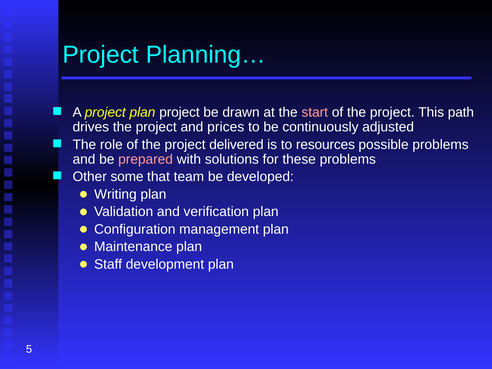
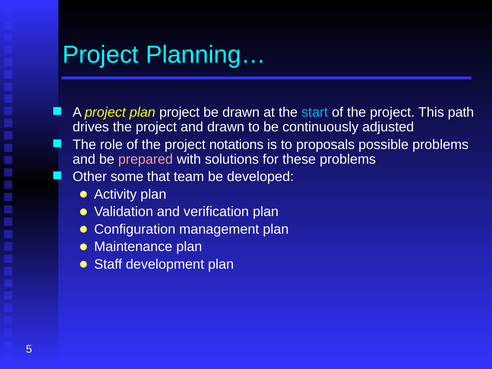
start colour: pink -> light blue
and prices: prices -> drawn
delivered: delivered -> notations
resources: resources -> proposals
Writing: Writing -> Activity
